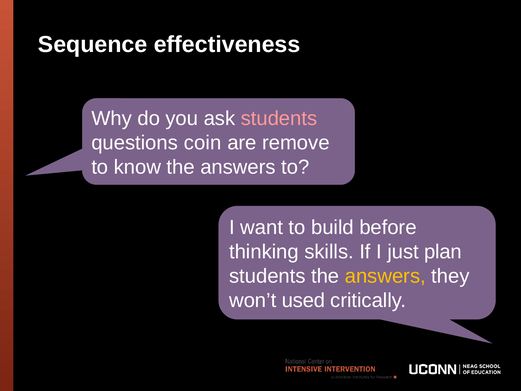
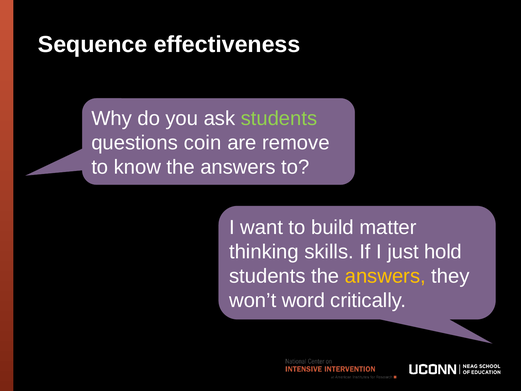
students at (279, 118) colour: pink -> light green
before: before -> matter
plan: plan -> hold
used: used -> word
